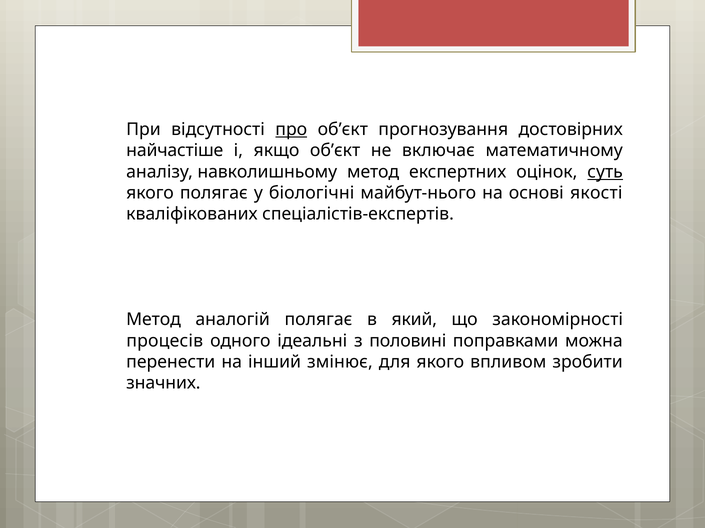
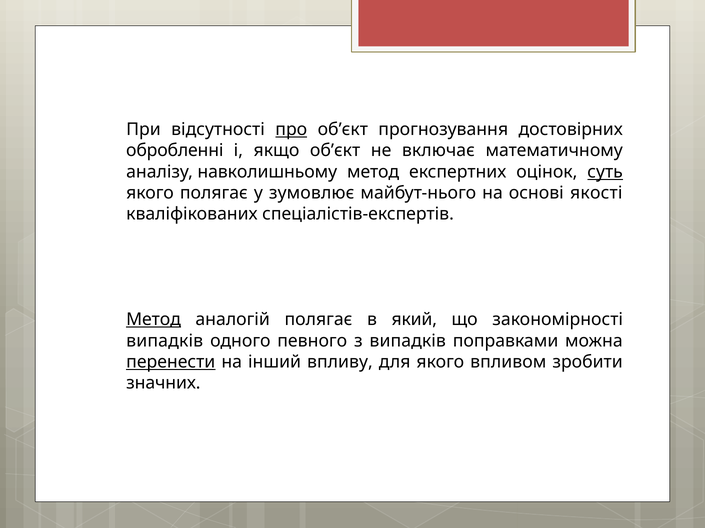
найчастіше: найчастіше -> обробленні
біологічні: біологічні -> зумовлює
Метод at (154, 320) underline: none -> present
процесів at (165, 341): процесів -> випадків
ідеальні: ідеальні -> певного
з половині: половині -> випадків
перенести underline: none -> present
змінює: змінює -> впливу
